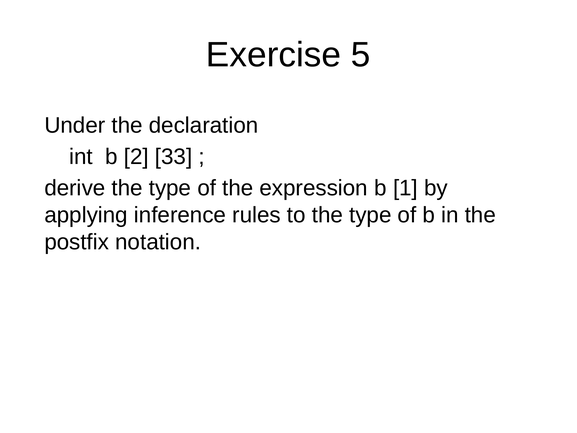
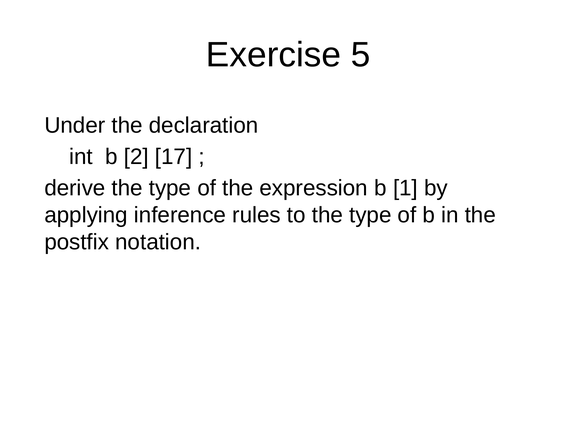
33: 33 -> 17
